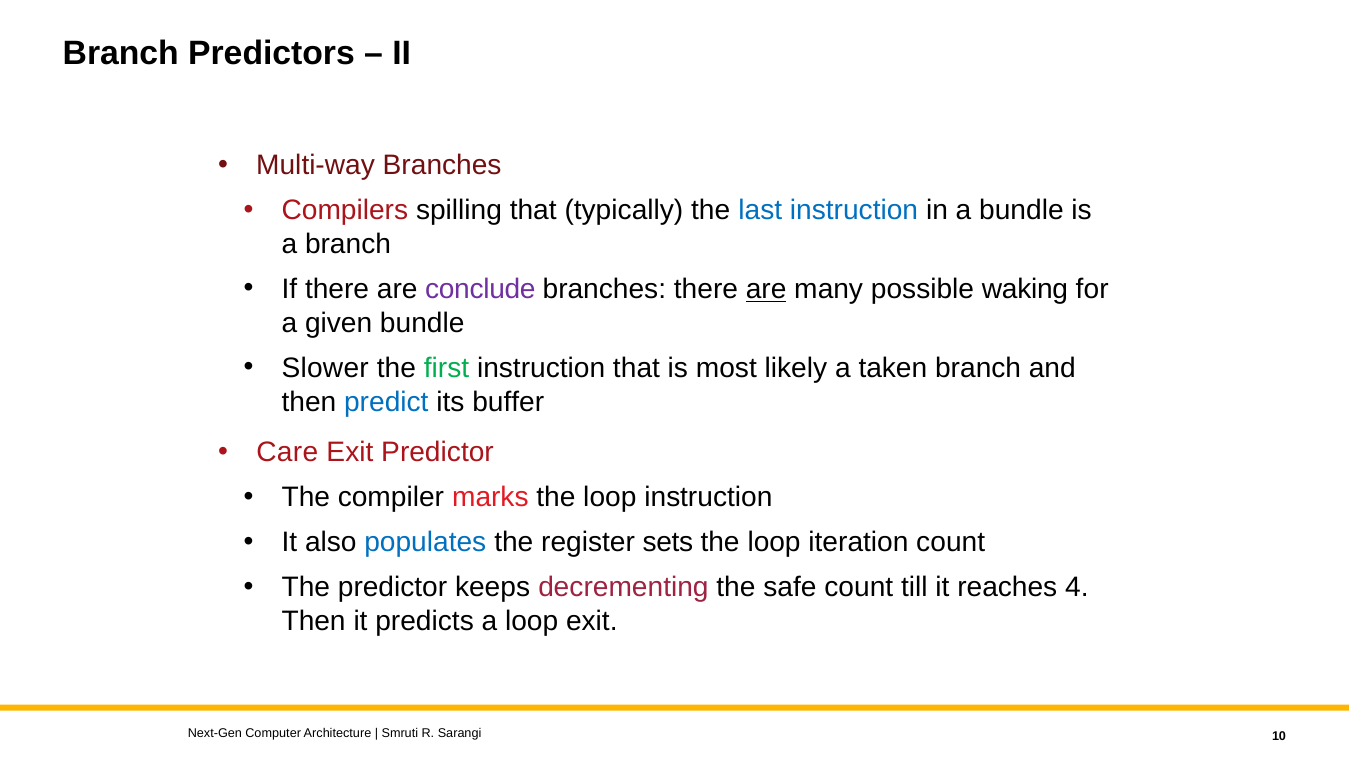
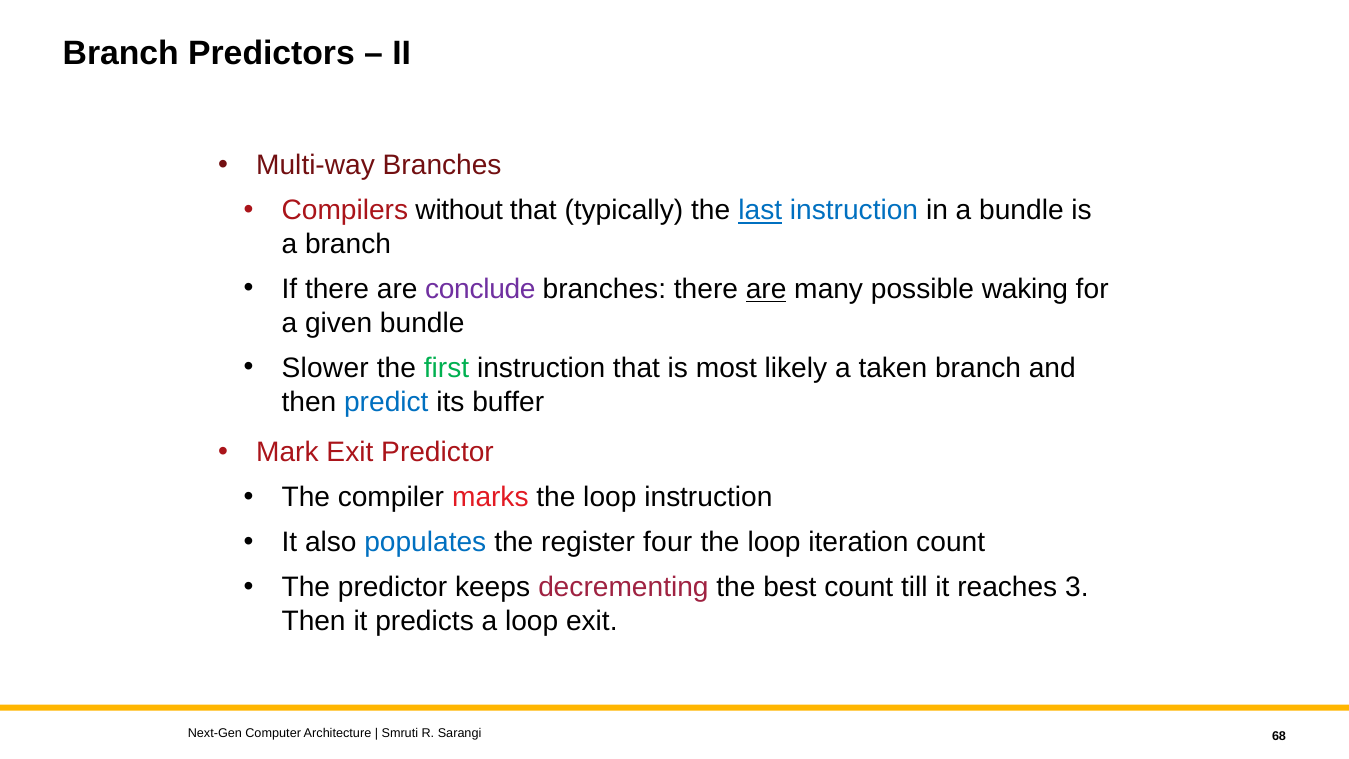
spilling: spilling -> without
last underline: none -> present
Care: Care -> Mark
sets: sets -> four
safe: safe -> best
4: 4 -> 3
10: 10 -> 68
